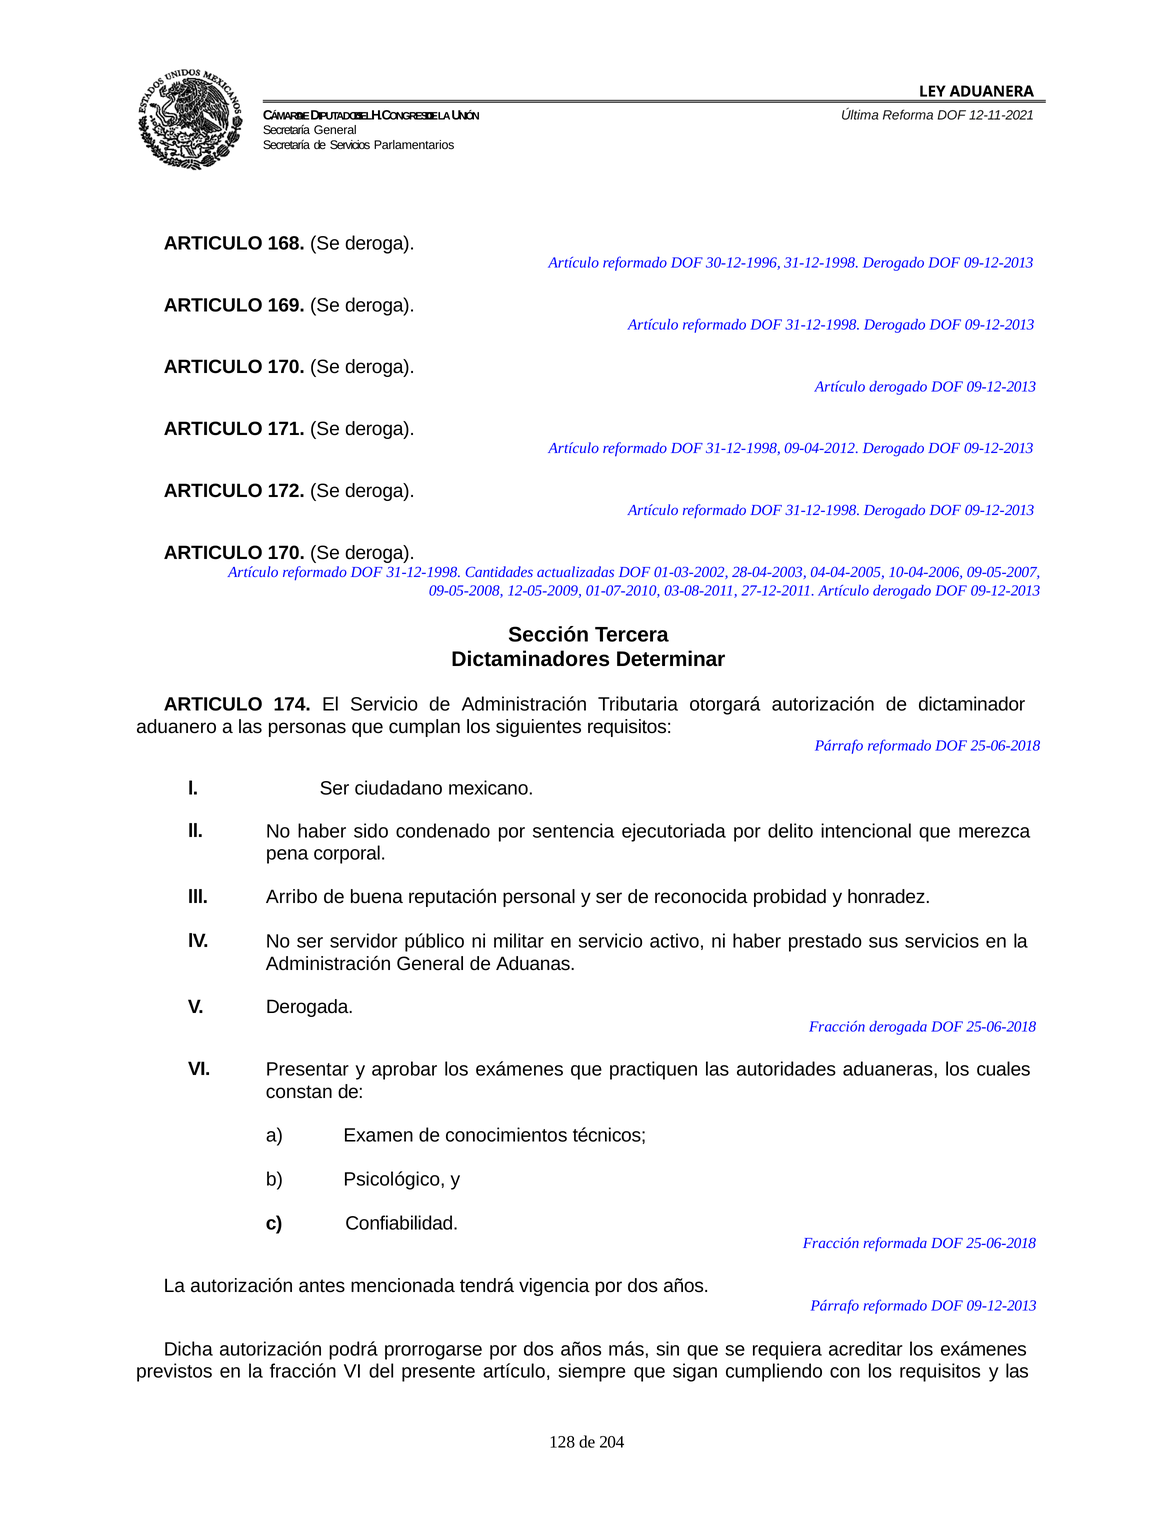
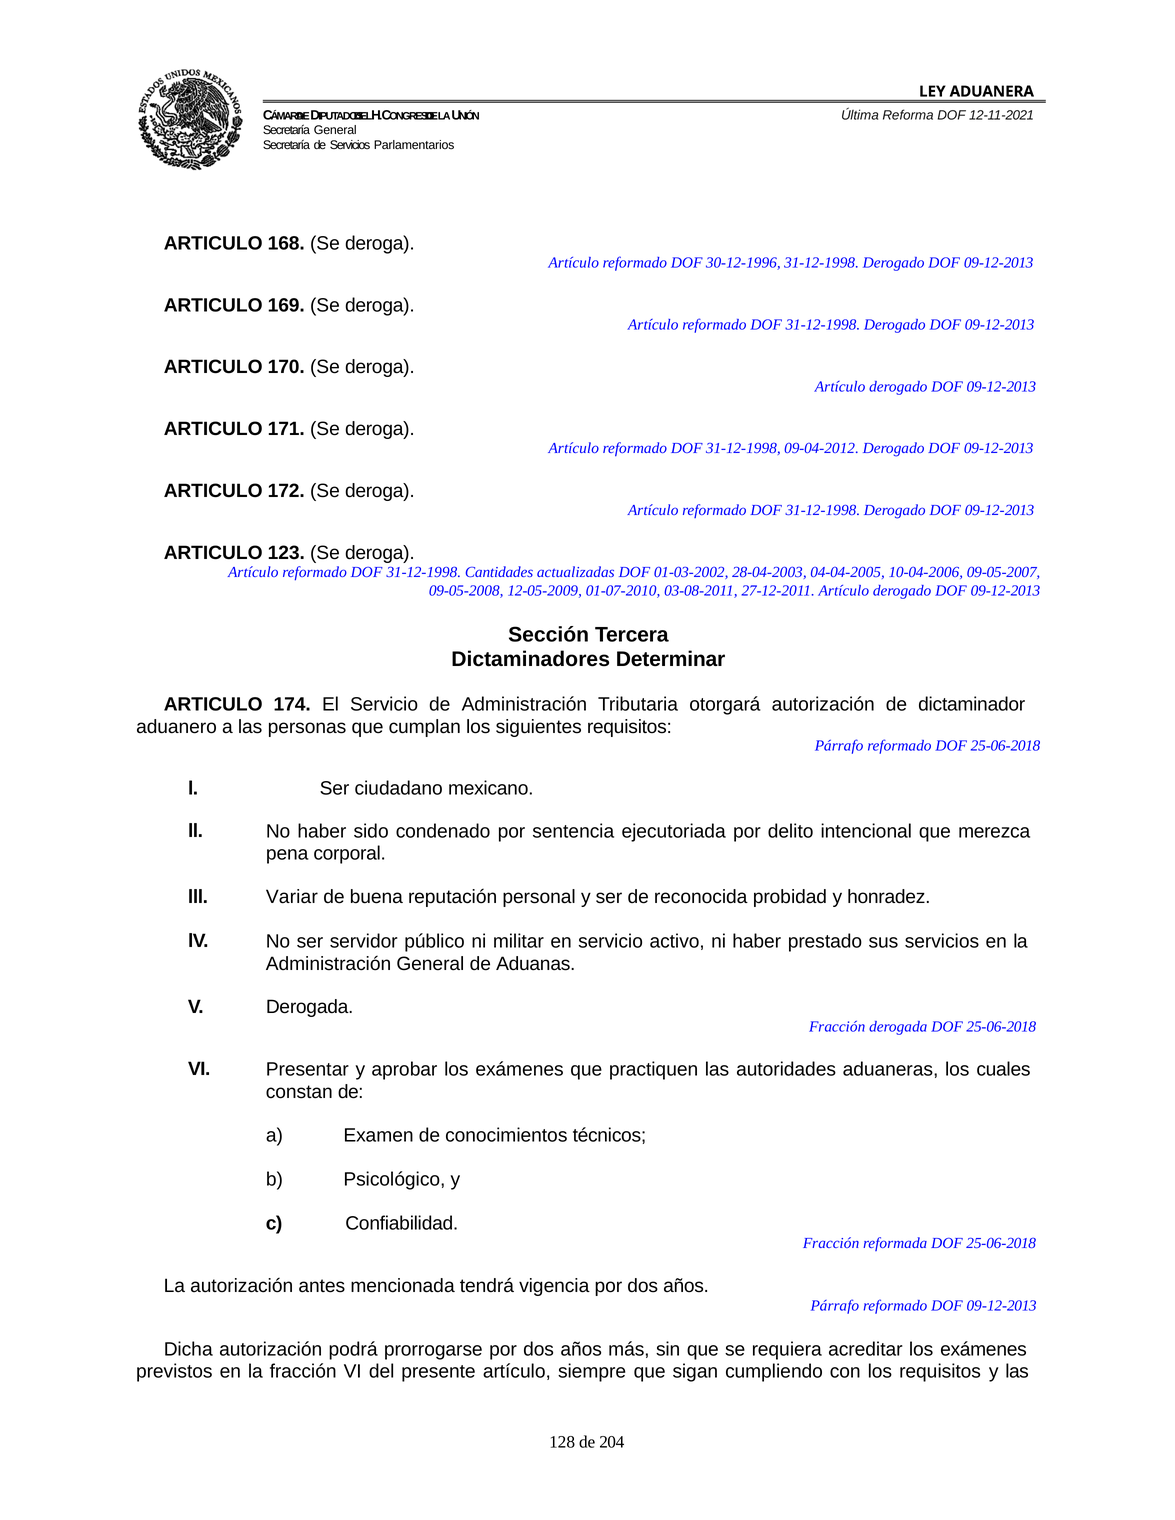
170 at (286, 553): 170 -> 123
Arribo: Arribo -> Variar
